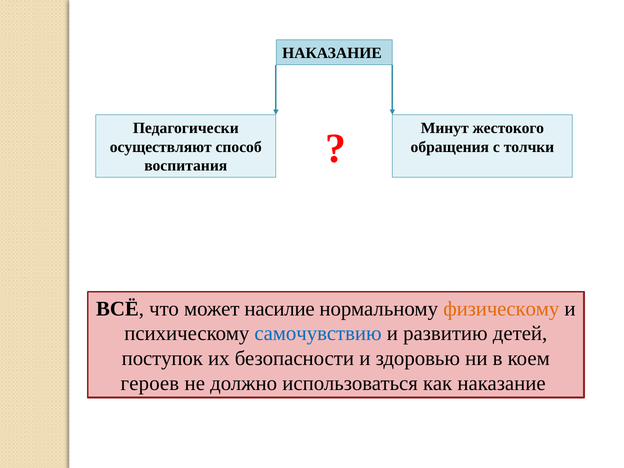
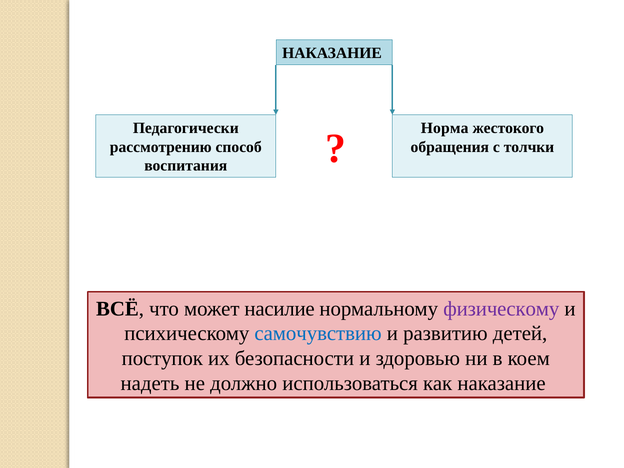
Минут: Минут -> Норма
осуществляют: осуществляют -> рассмотрению
физическому colour: orange -> purple
героев: героев -> надеть
